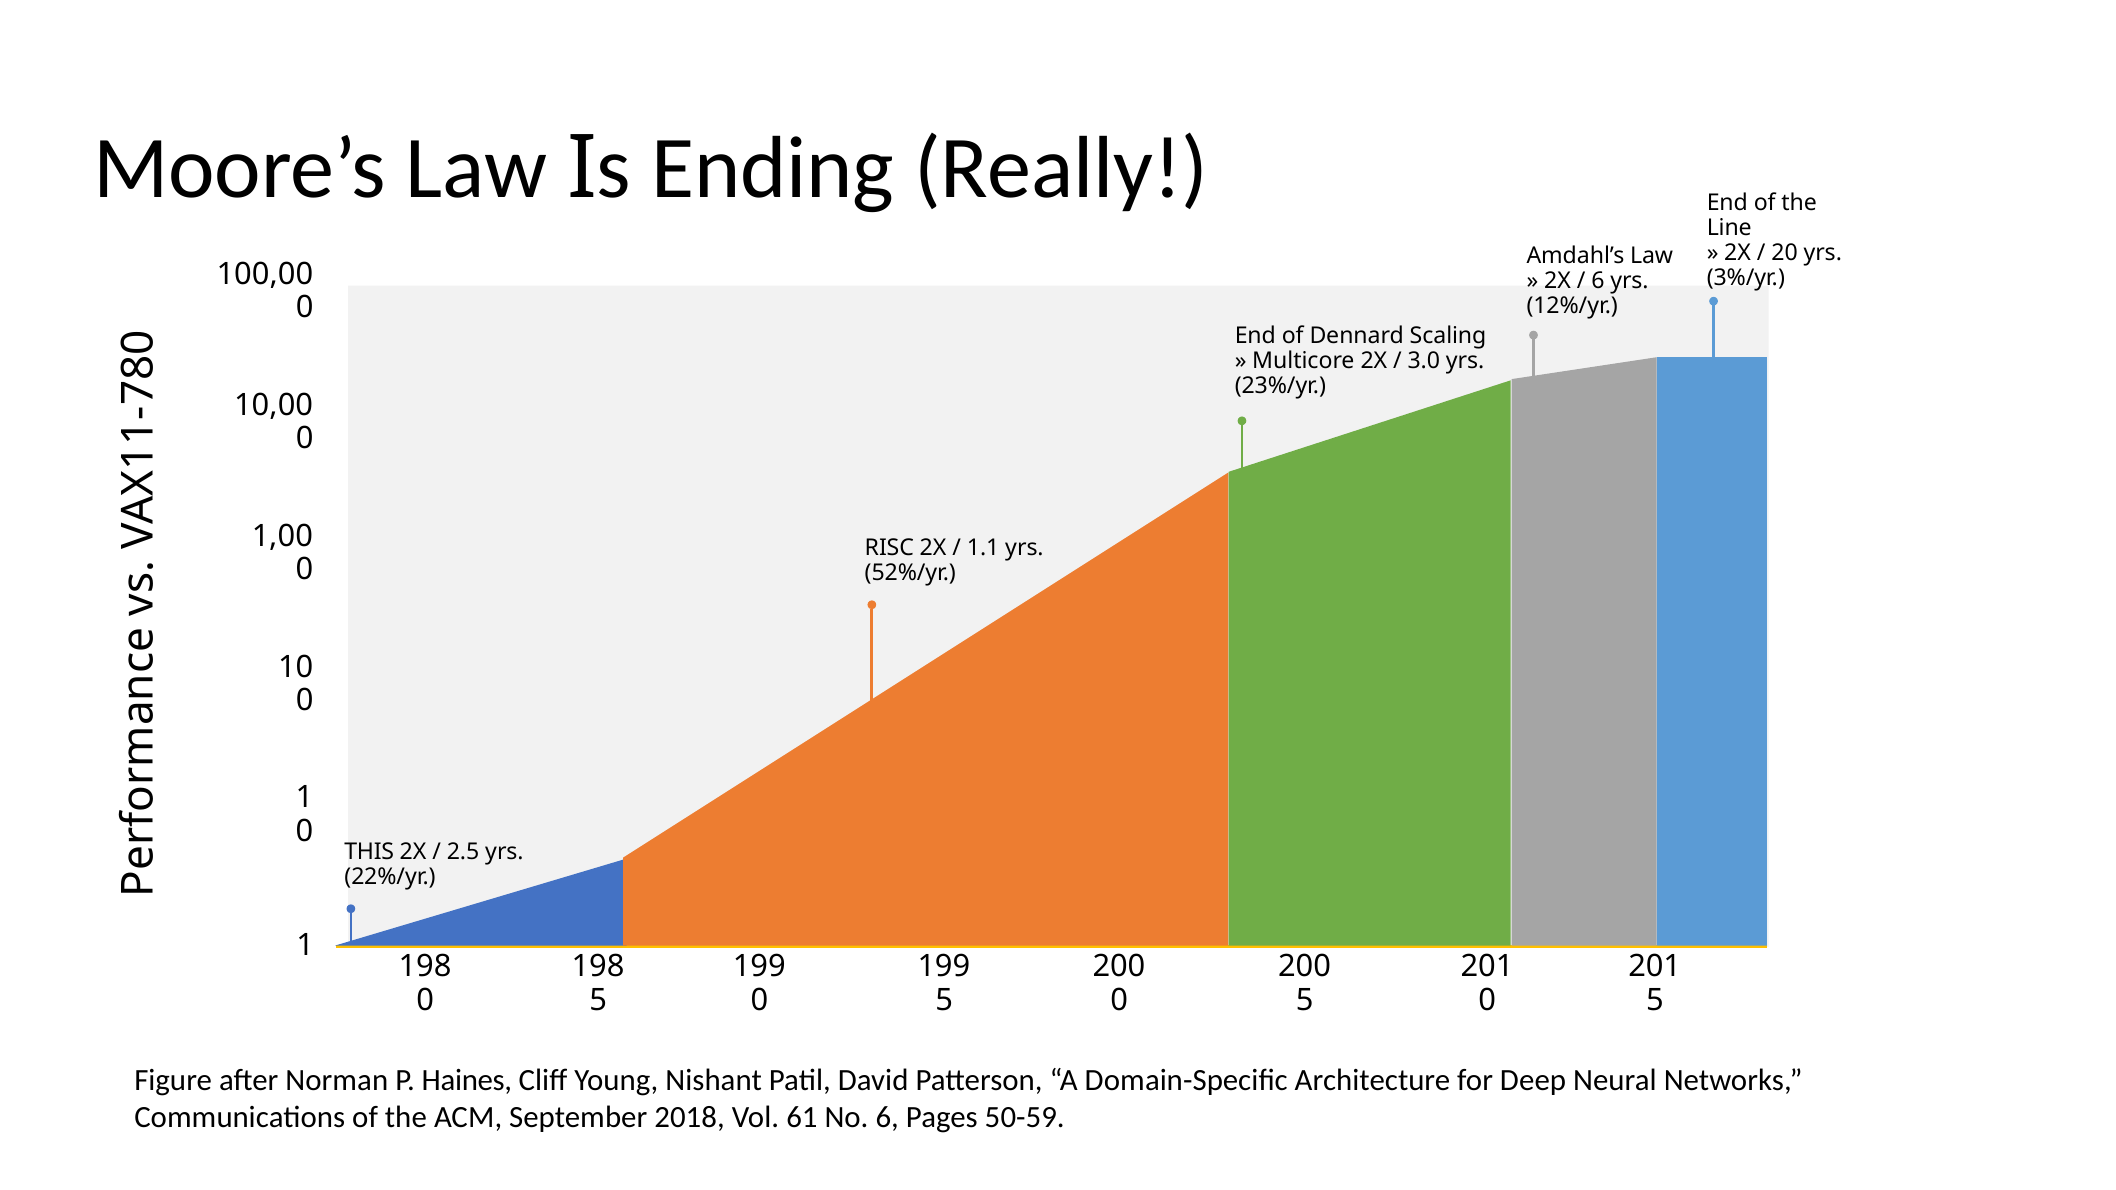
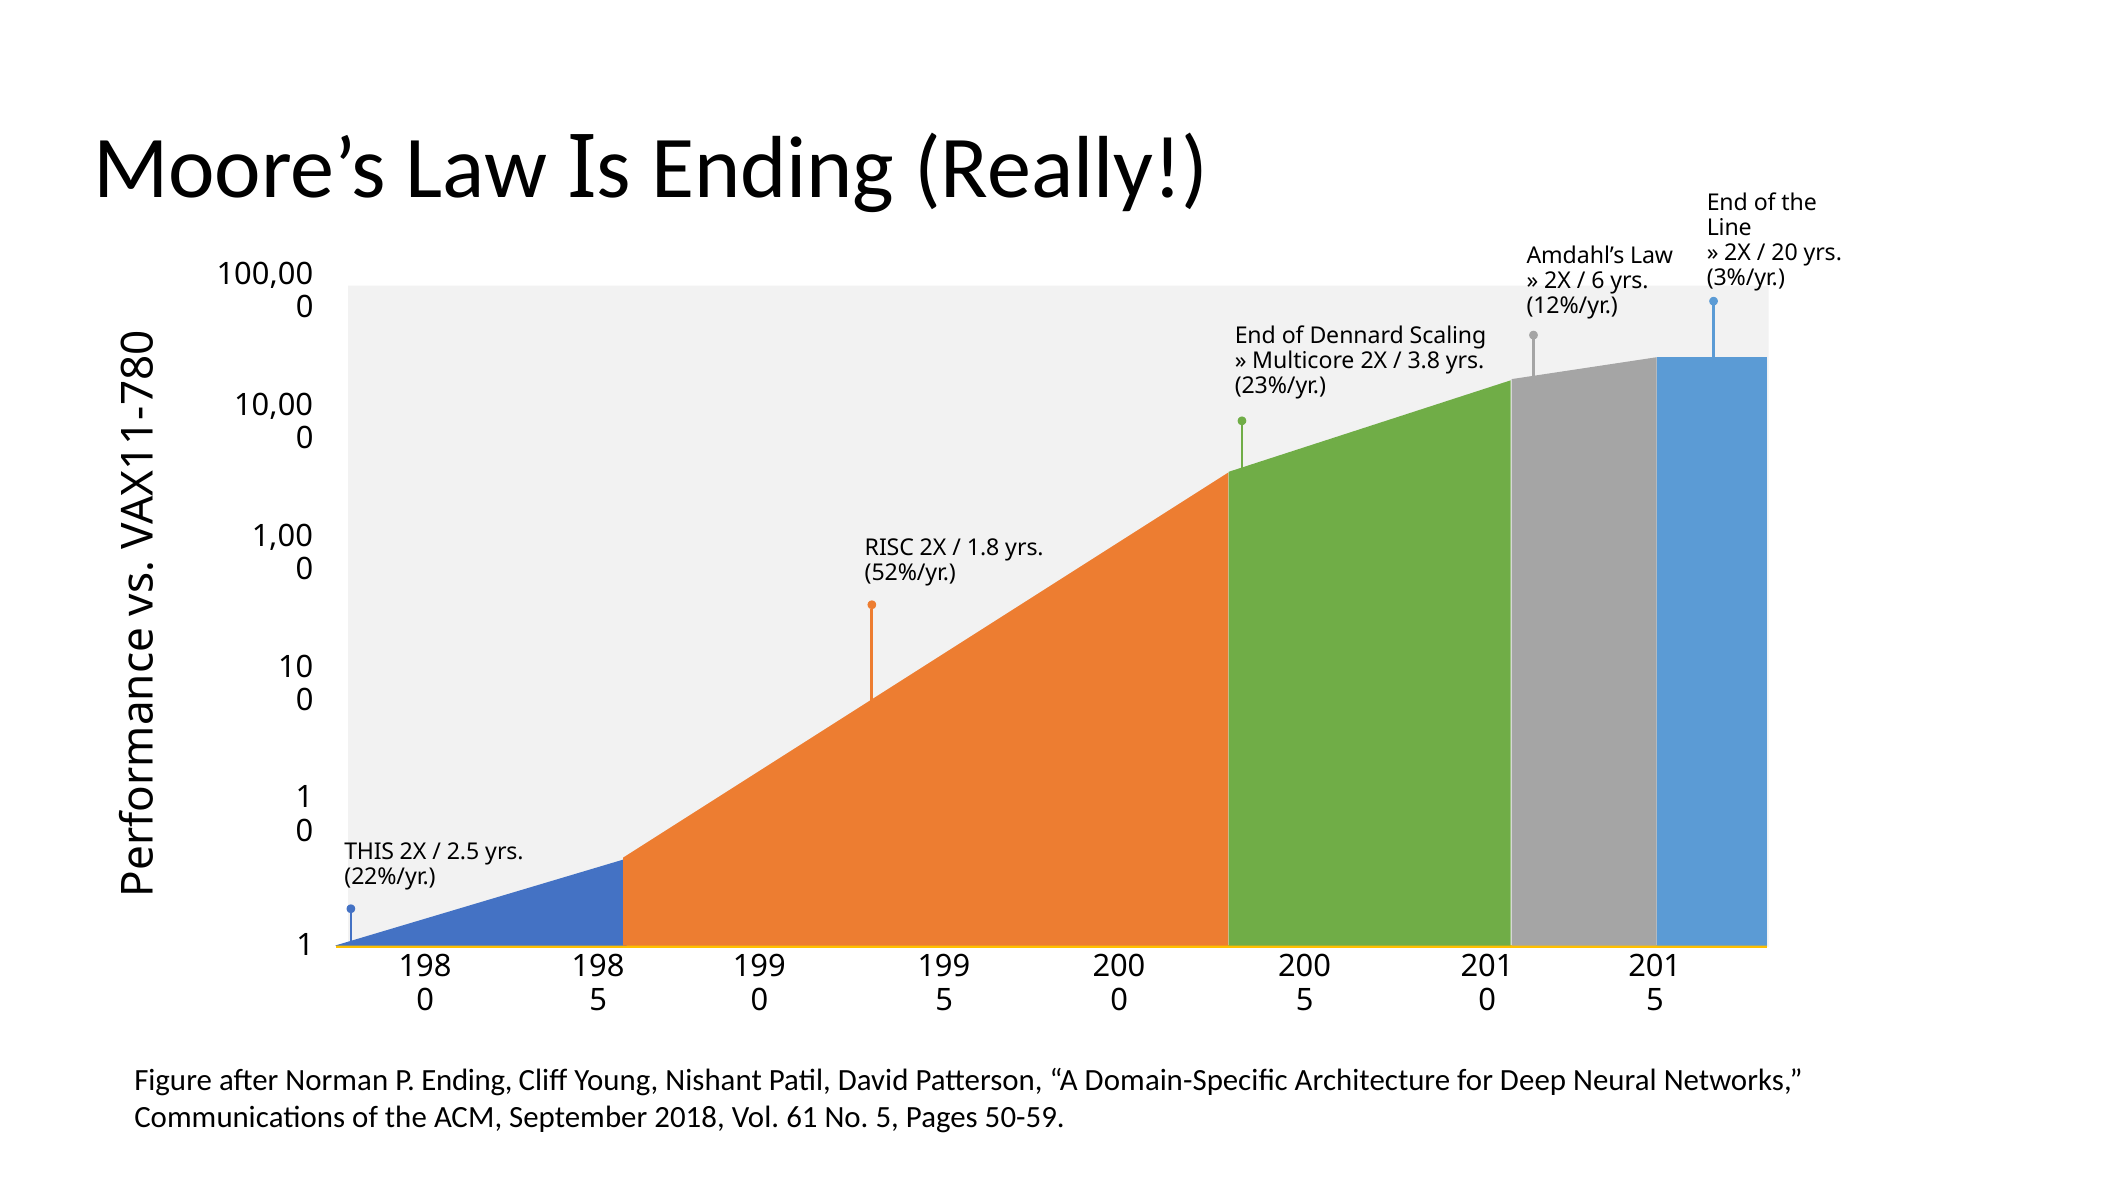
3.0: 3.0 -> 3.8
1.1: 1.1 -> 1.8
P Haines: Haines -> Ending
No 6: 6 -> 5
